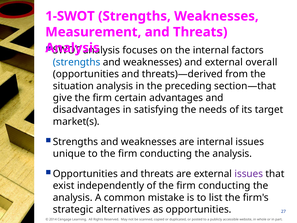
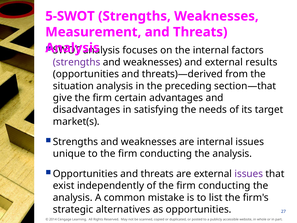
1-SWOT: 1-SWOT -> 5-SWOT
strengths at (77, 62) colour: blue -> purple
overall: overall -> results
